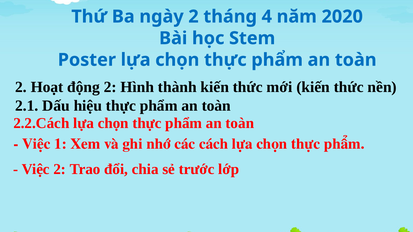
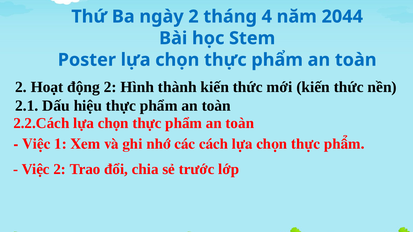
2020: 2020 -> 2044
